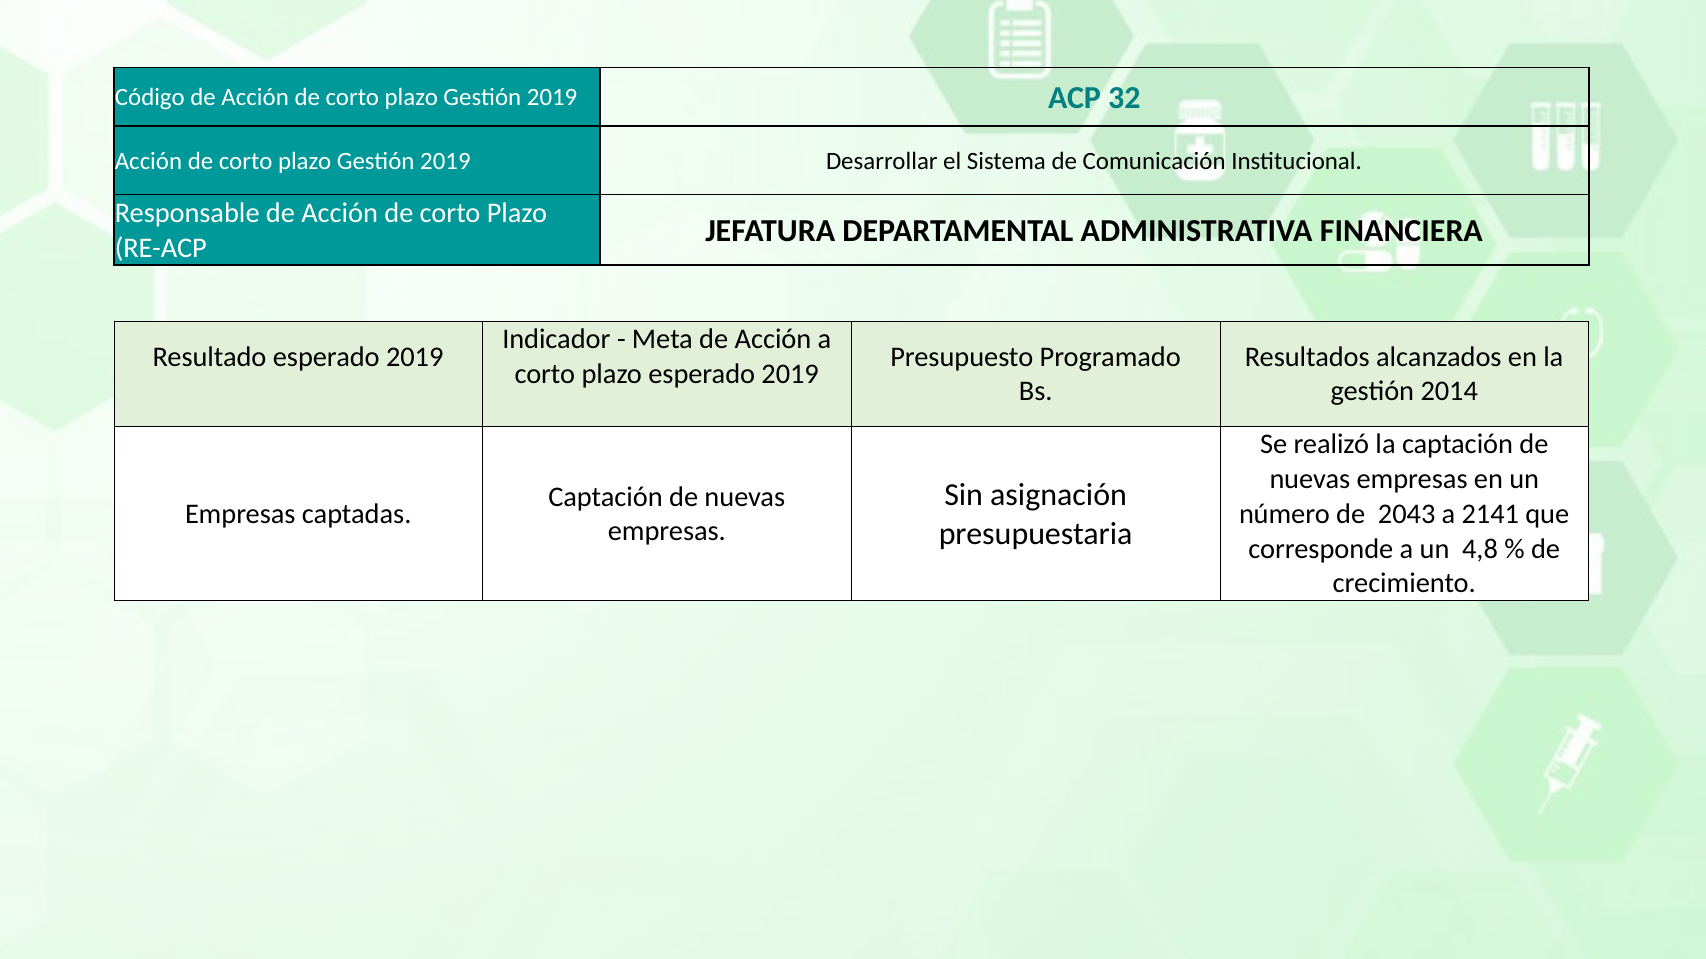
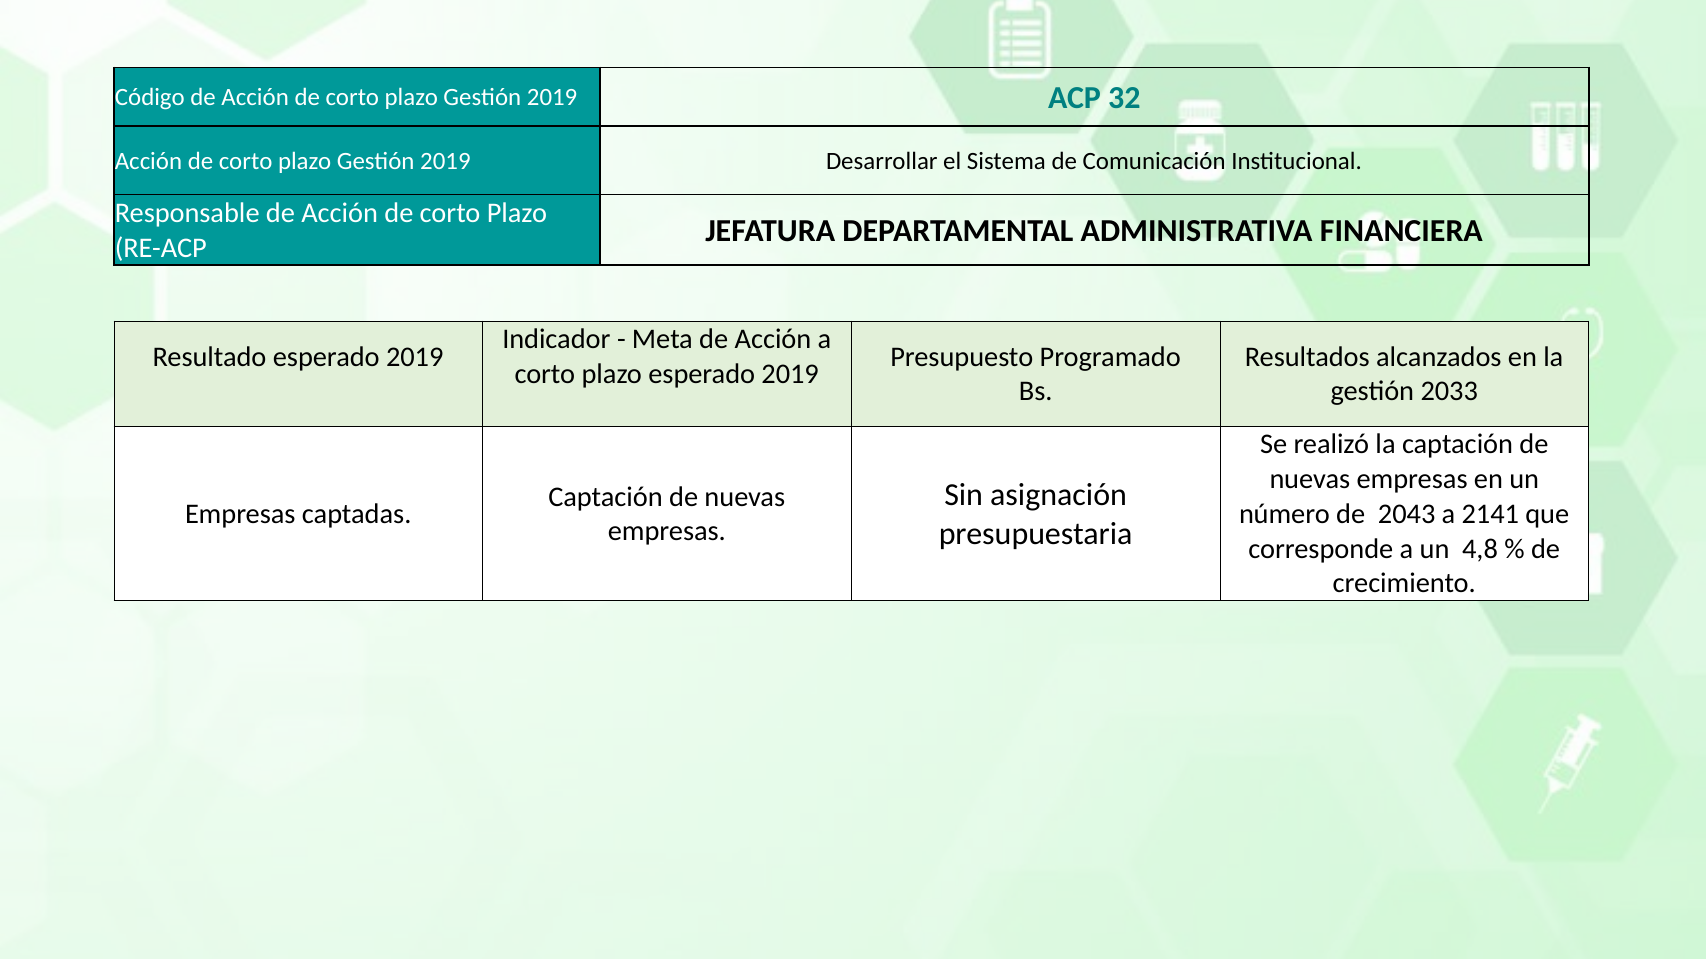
2014: 2014 -> 2033
